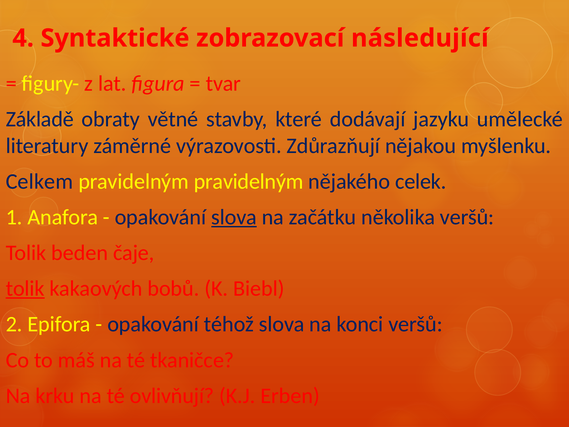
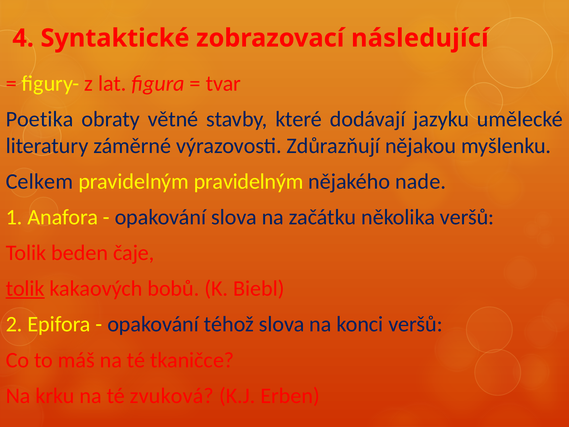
Základě: Základě -> Poetika
celek: celek -> nade
slova at (234, 217) underline: present -> none
ovlivňují: ovlivňují -> zvuková
